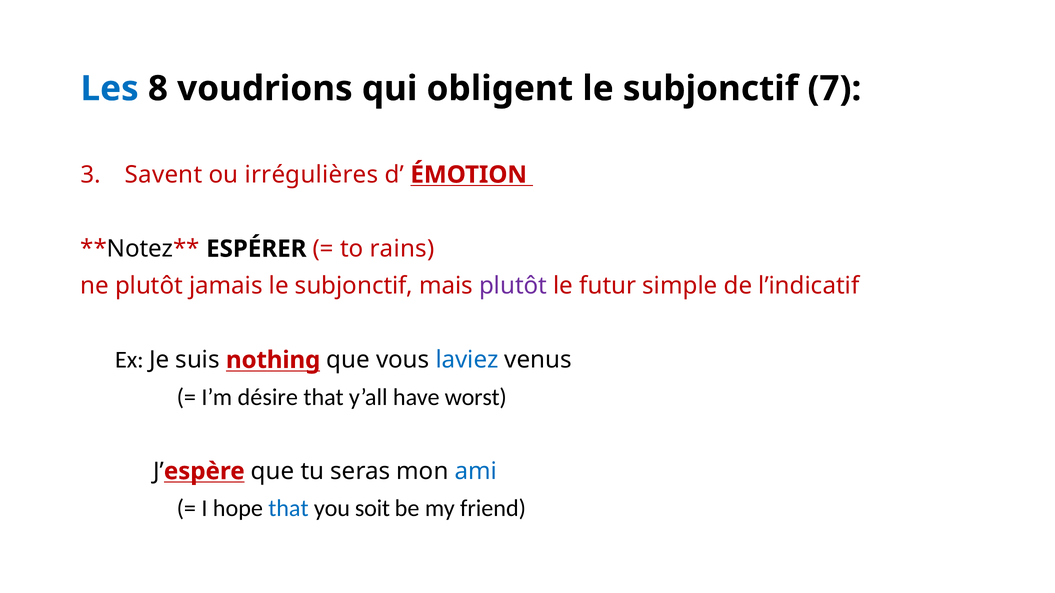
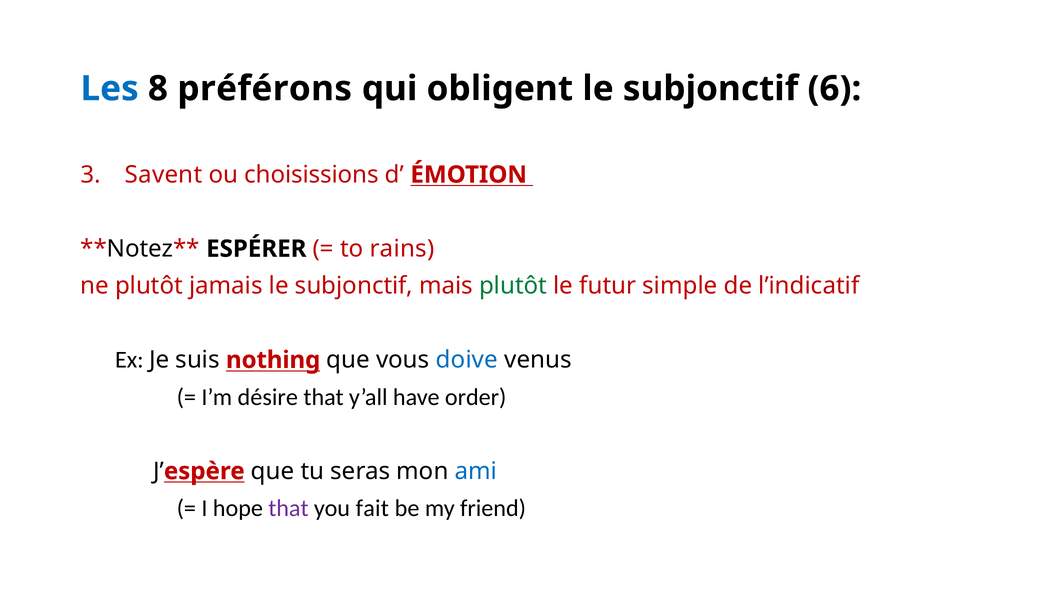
voudrions: voudrions -> préférons
7: 7 -> 6
irrégulières: irrégulières -> choisissions
plutôt at (513, 286) colour: purple -> green
laviez: laviez -> doive
worst: worst -> order
that at (288, 509) colour: blue -> purple
soit: soit -> fait
